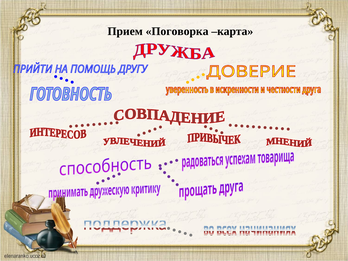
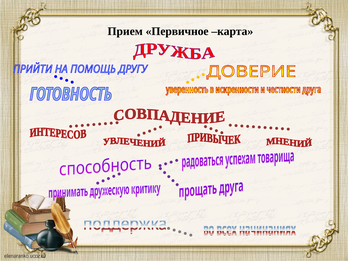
Поговорка: Поговорка -> Первичное
